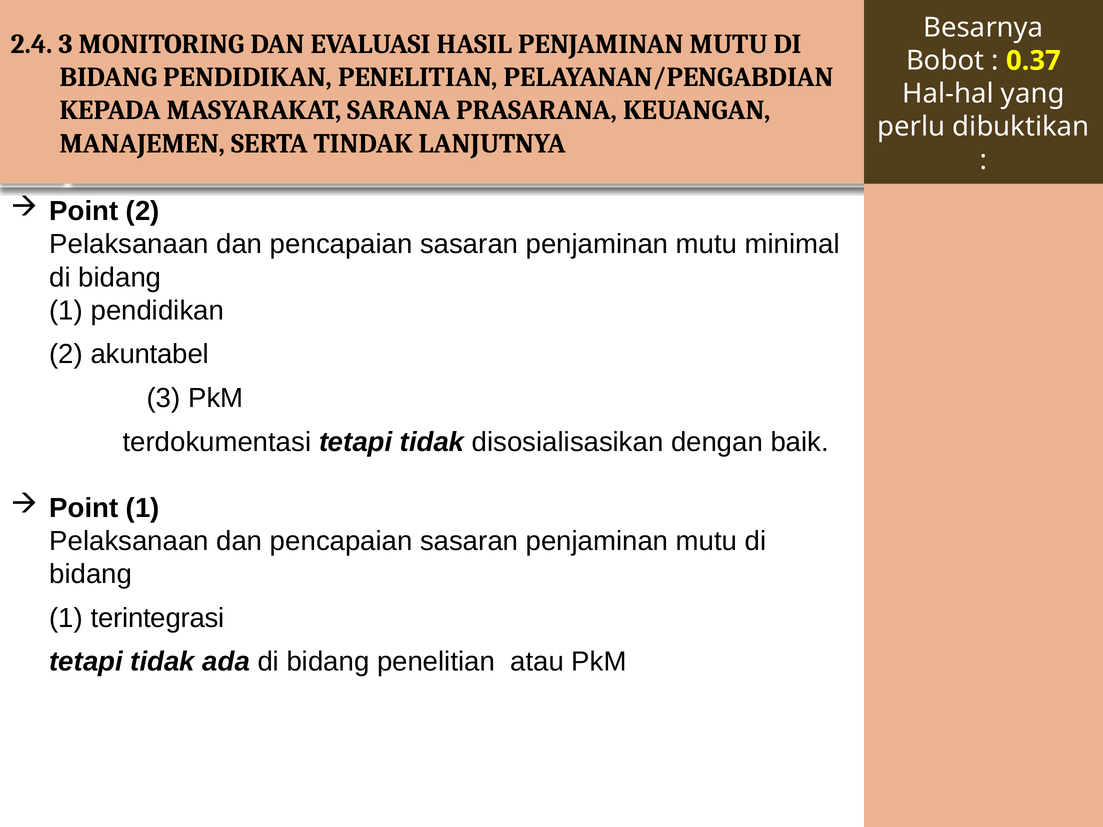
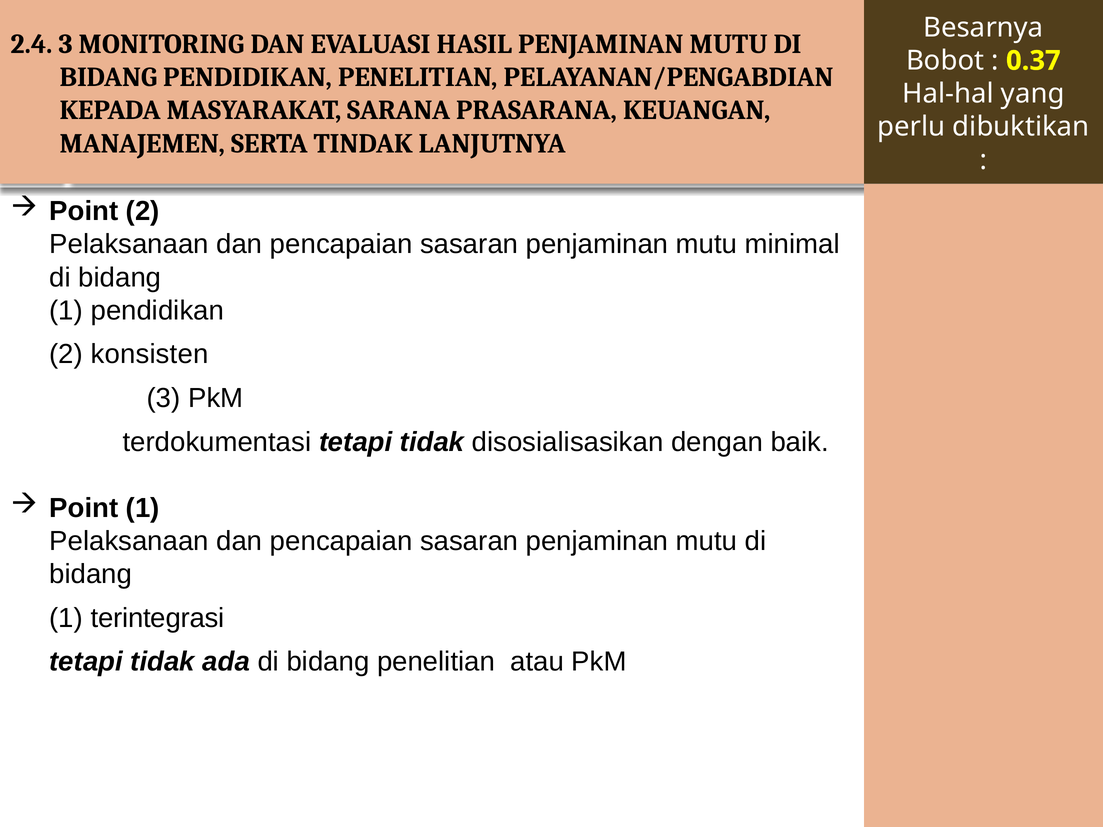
akuntabel: akuntabel -> konsisten
